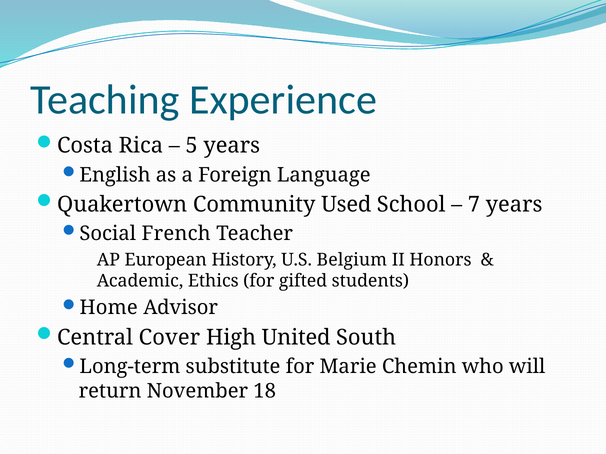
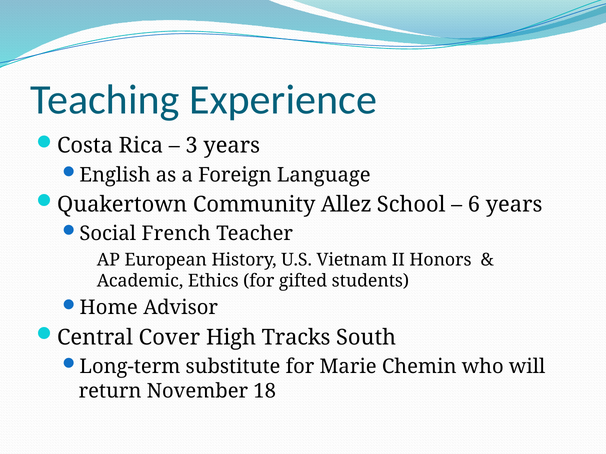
5: 5 -> 3
Used: Used -> Allez
7: 7 -> 6
Belgium: Belgium -> Vietnam
United: United -> Tracks
